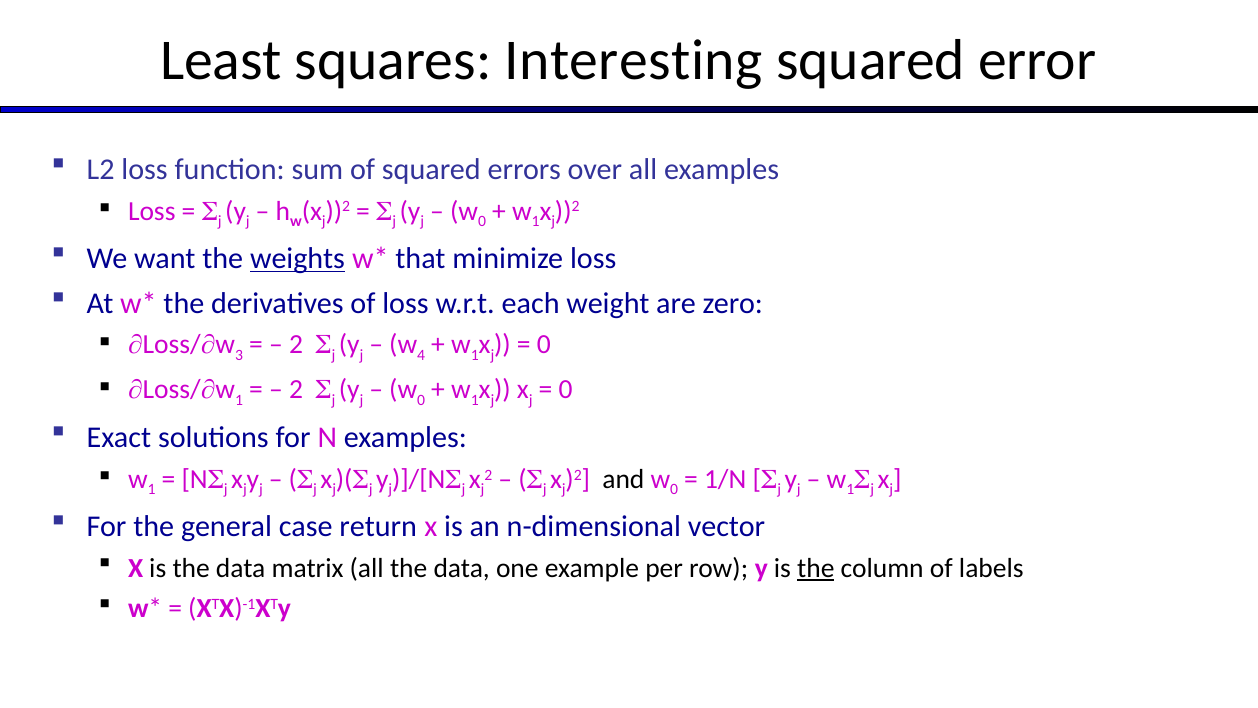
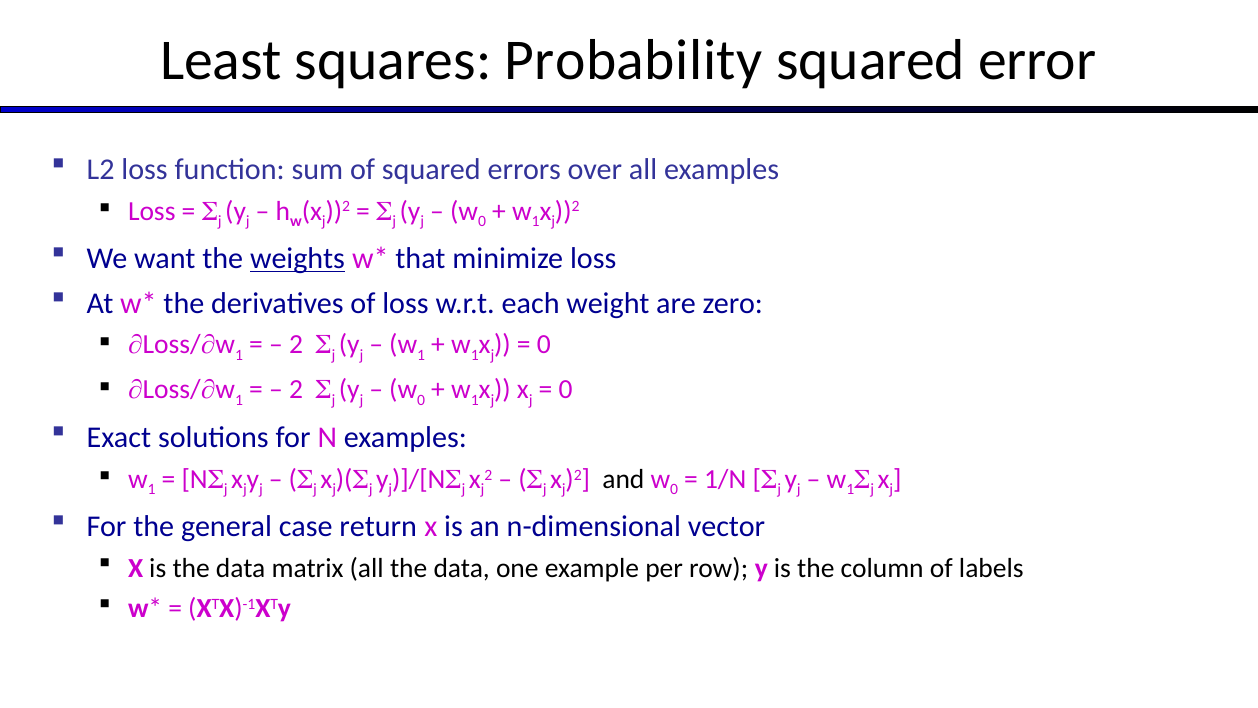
Interesting: Interesting -> Probability
3 at (239, 355): 3 -> 1
4 at (421, 355): 4 -> 1
the at (816, 568) underline: present -> none
